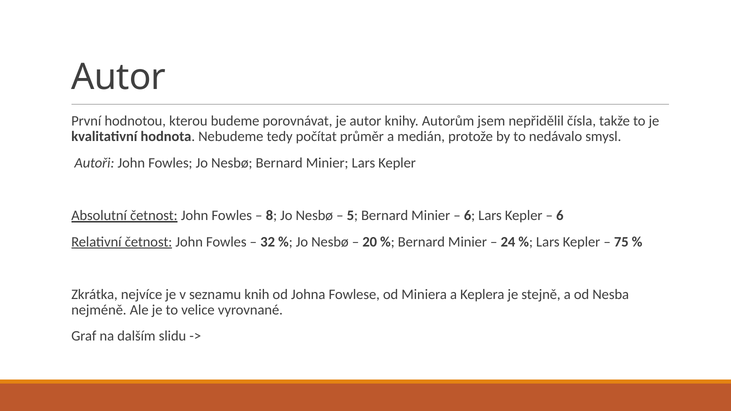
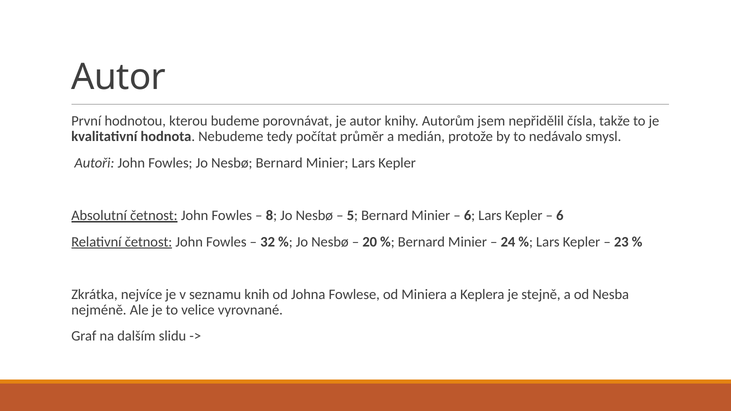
75: 75 -> 23
